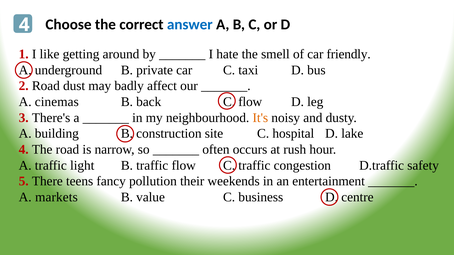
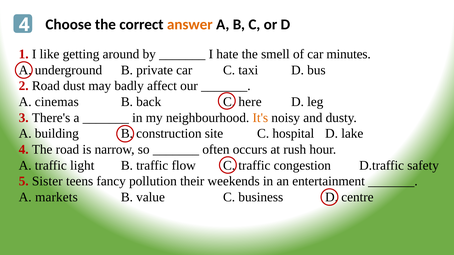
answer colour: blue -> orange
friendly: friendly -> minutes
C flow: flow -> here
There: There -> Sister
